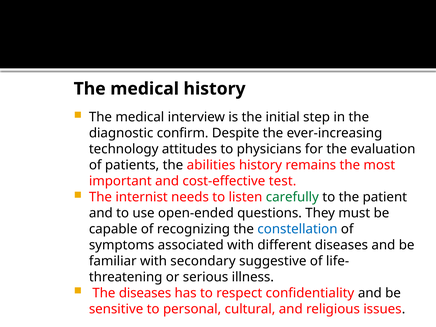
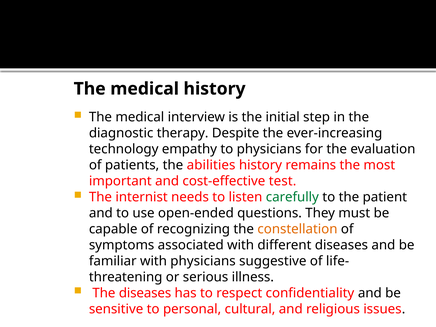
confirm: confirm -> therapy
attitudes: attitudes -> empathy
constellation colour: blue -> orange
with secondary: secondary -> physicians
